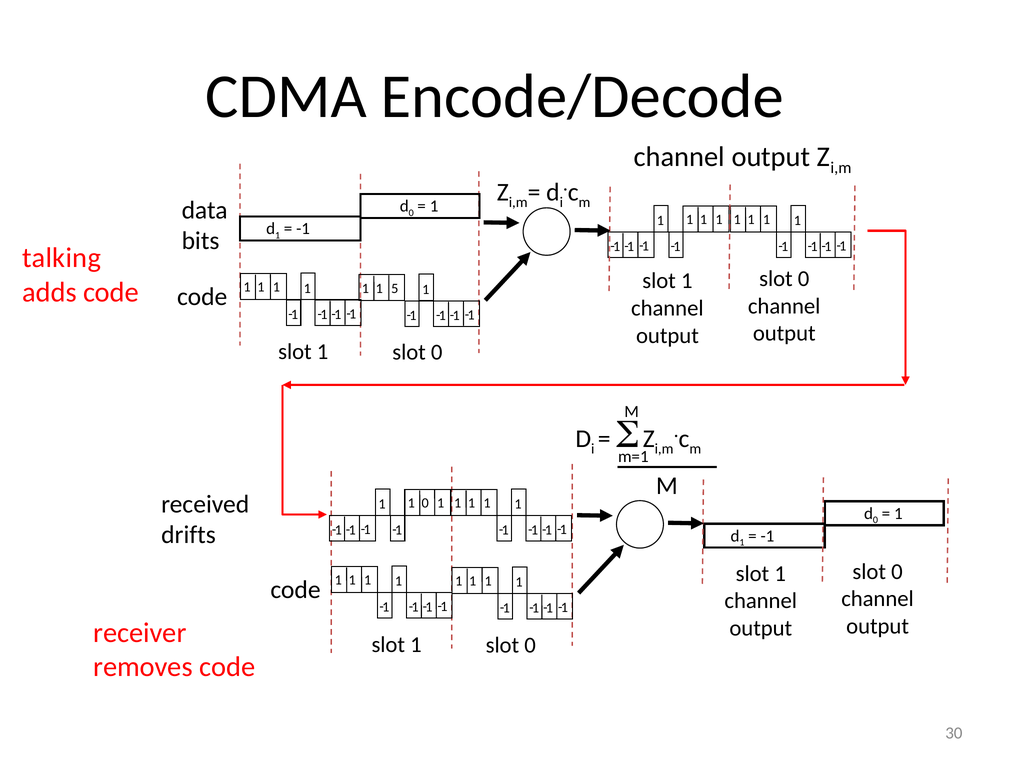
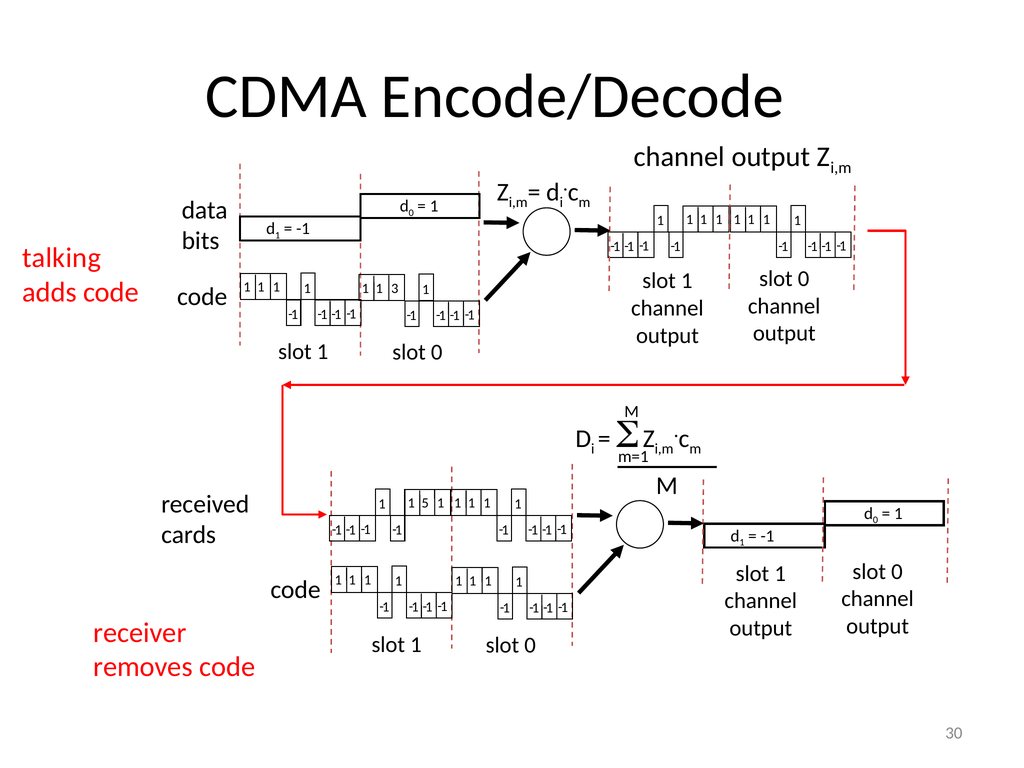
5: 5 -> 3
1 0: 0 -> 5
drifts: drifts -> cards
